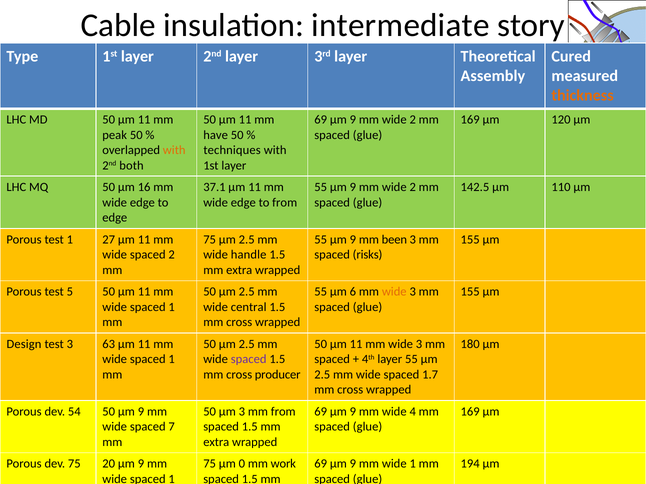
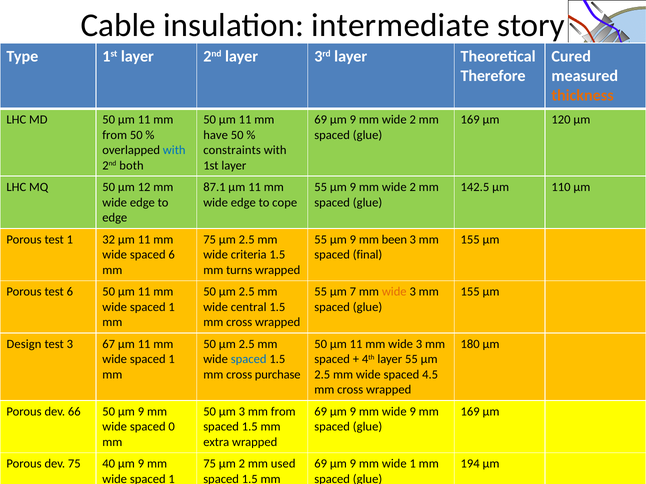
Assembly: Assembly -> Therefore
peak at (115, 135): peak -> from
with at (174, 150) colour: orange -> blue
techniques: techniques -> constraints
16: 16 -> 12
37.1: 37.1 -> 87.1
to from: from -> cope
27: 27 -> 32
spaced 2: 2 -> 6
handle: handle -> criteria
risks: risks -> final
extra at (239, 270): extra -> turns
test 5: 5 -> 6
6: 6 -> 7
63: 63 -> 67
spaced at (249, 360) colour: purple -> blue
producer: producer -> purchase
1.7: 1.7 -> 4.5
54: 54 -> 66
wide 4: 4 -> 9
7: 7 -> 0
20: 20 -> 40
µm 0: 0 -> 2
work: work -> used
